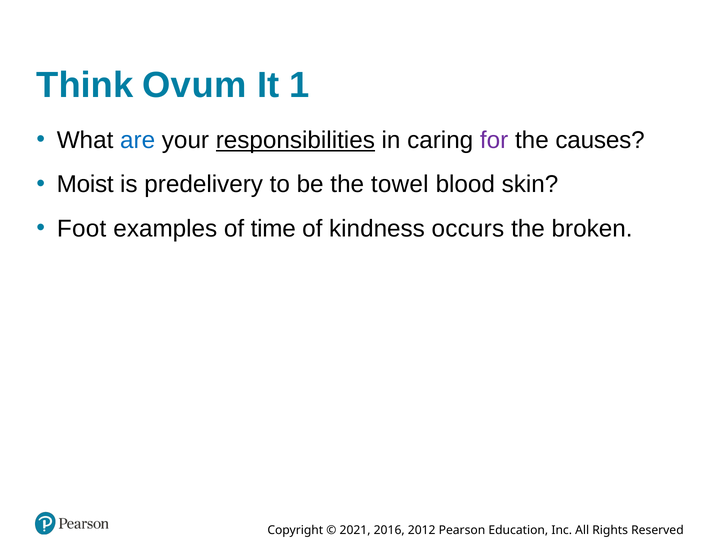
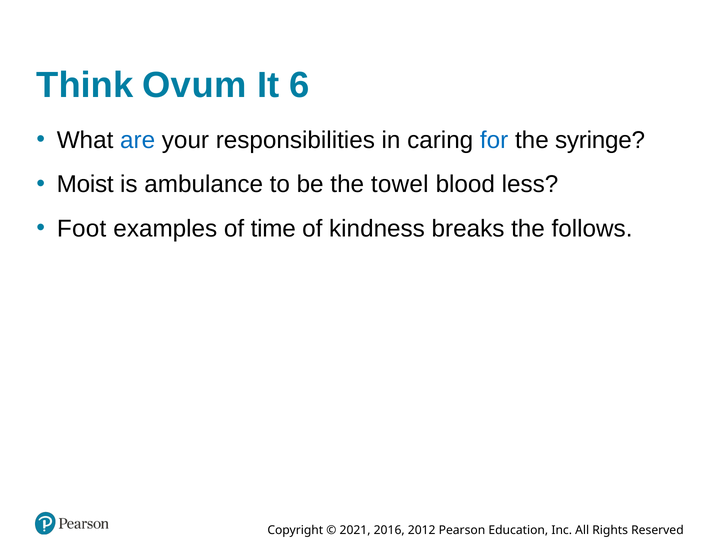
1: 1 -> 6
responsibilities underline: present -> none
for colour: purple -> blue
causes: causes -> syringe
predelivery: predelivery -> ambulance
skin: skin -> less
occurs: occurs -> breaks
broken: broken -> follows
